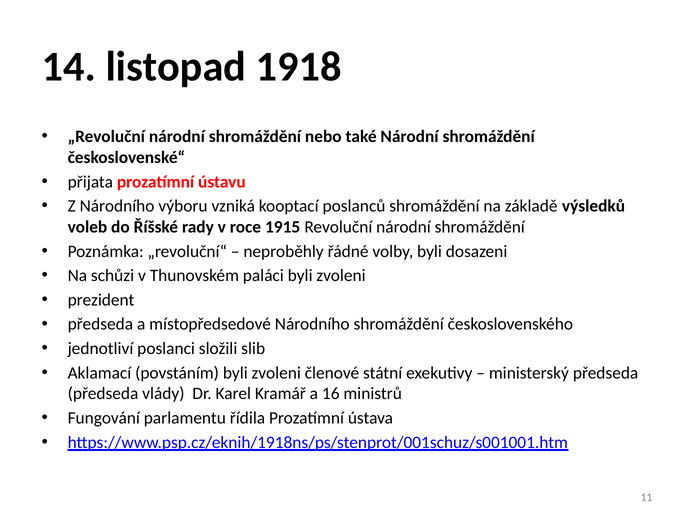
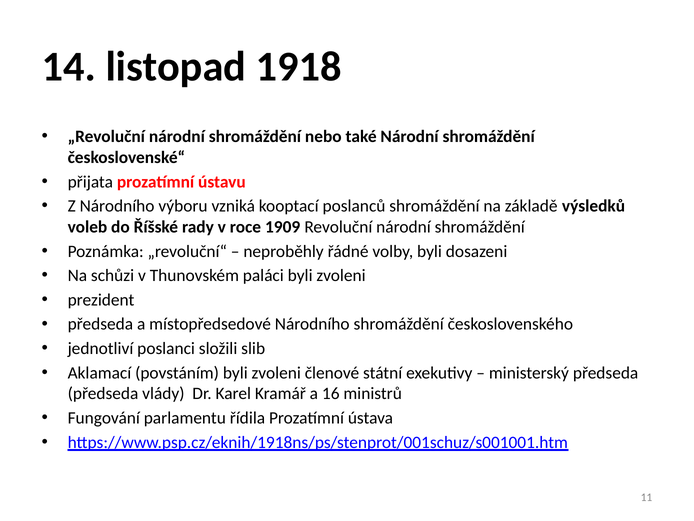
1915: 1915 -> 1909
